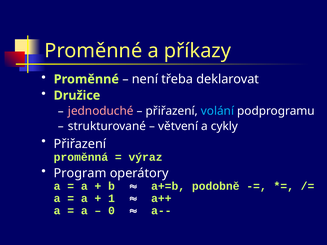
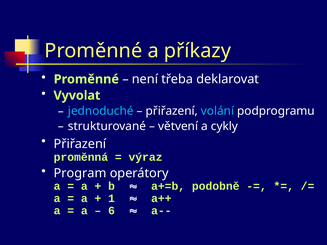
Družice: Družice -> Vyvolat
jednoduché colour: pink -> light blue
0: 0 -> 6
